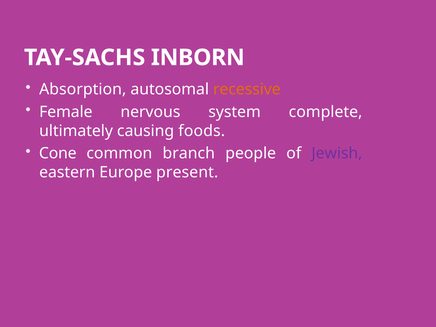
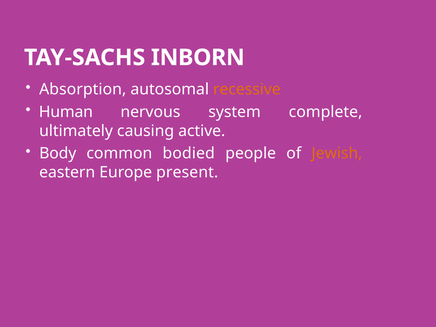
Female: Female -> Human
foods: foods -> active
Cone: Cone -> Body
branch: branch -> bodied
Jewish colour: purple -> orange
